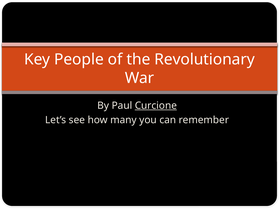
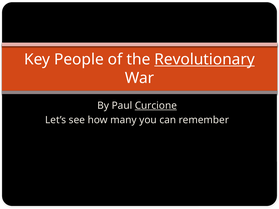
Revolutionary underline: none -> present
